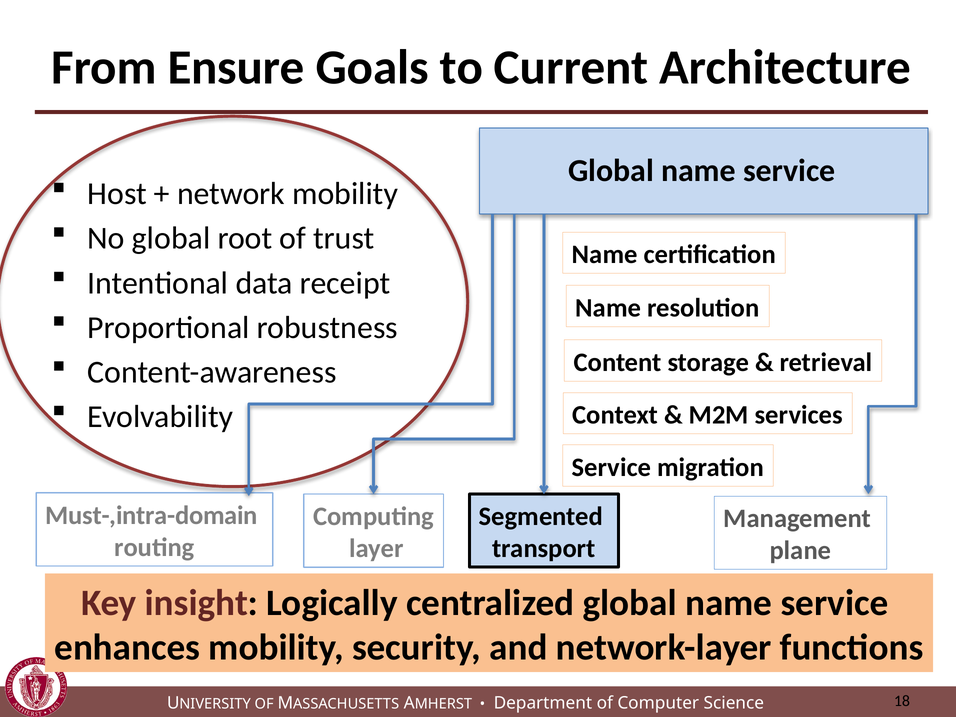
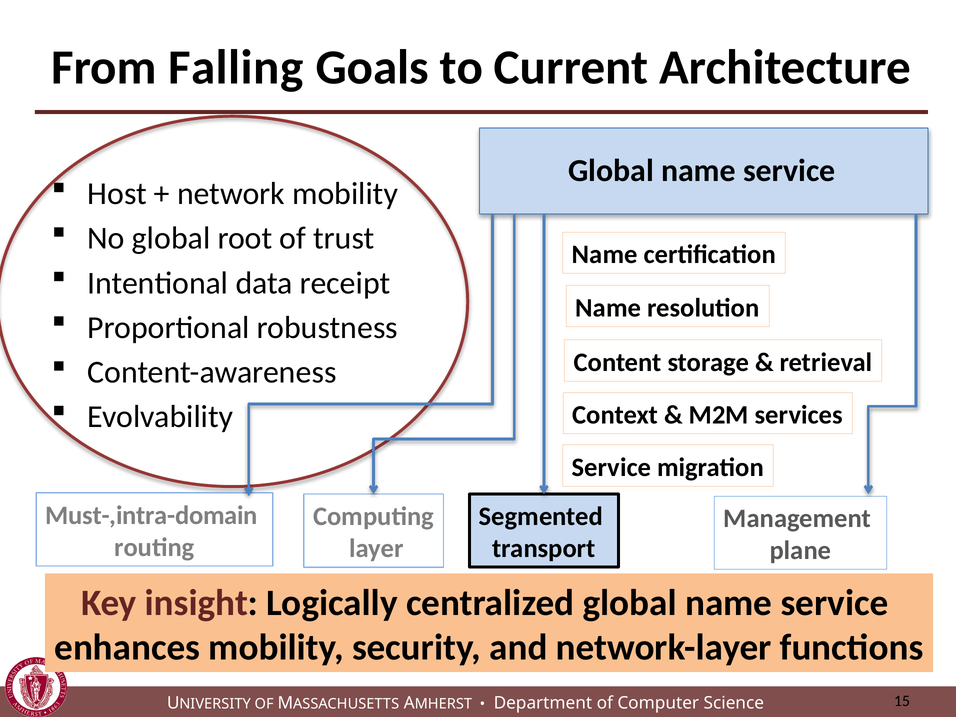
Ensure: Ensure -> Falling
18: 18 -> 15
